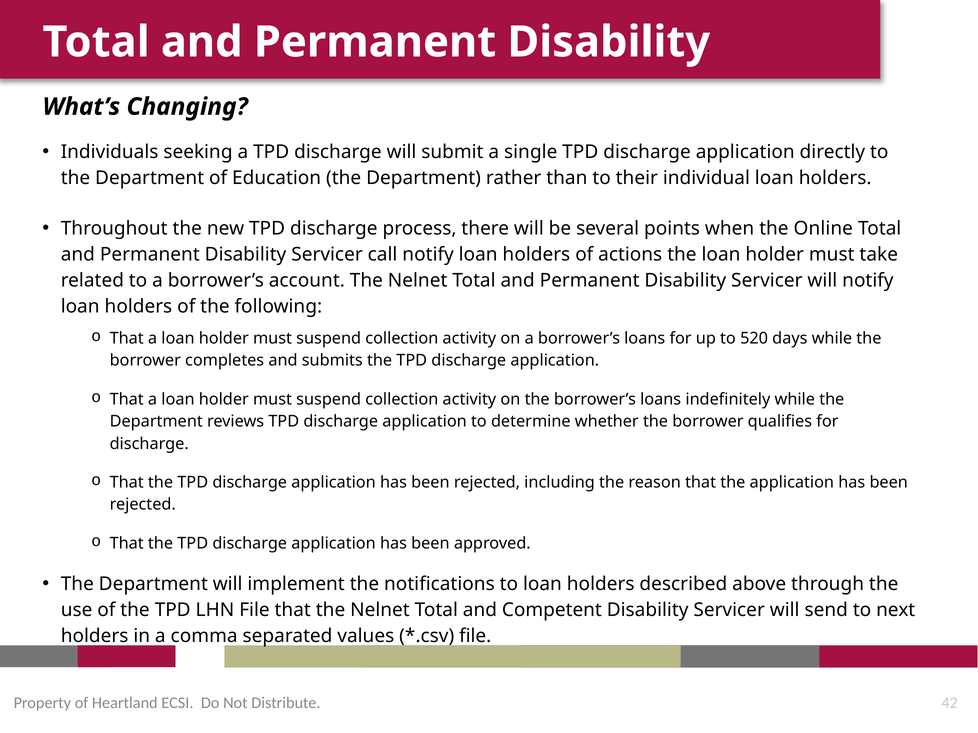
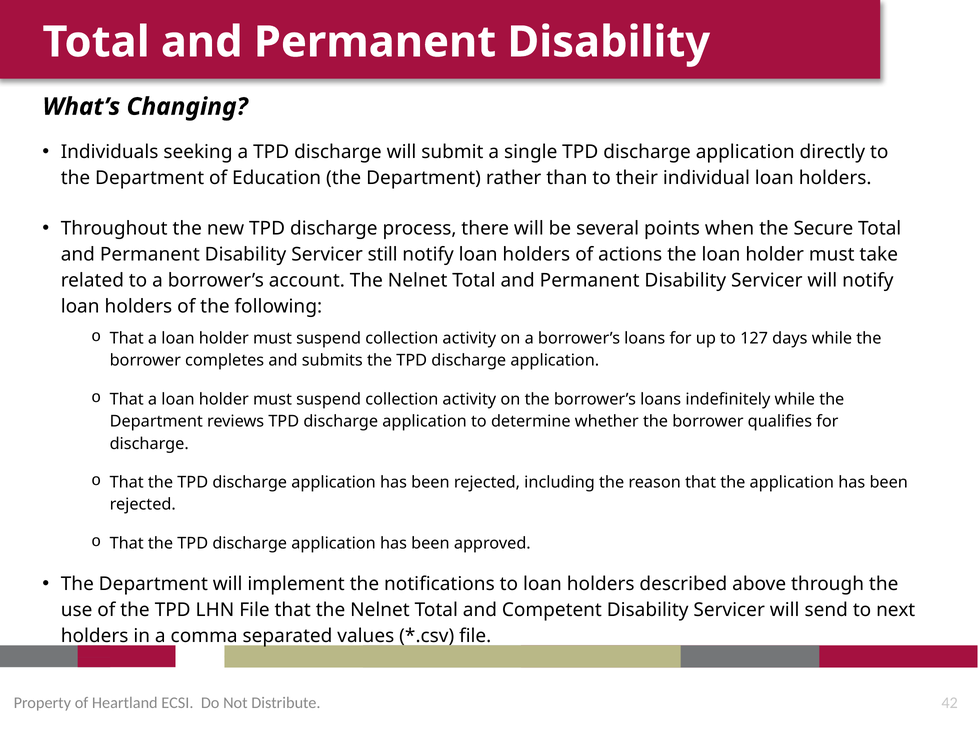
Online: Online -> Secure
call: call -> still
520: 520 -> 127
